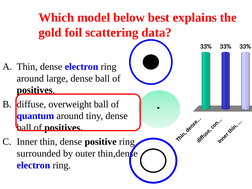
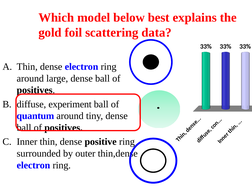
overweight: overweight -> experiment
